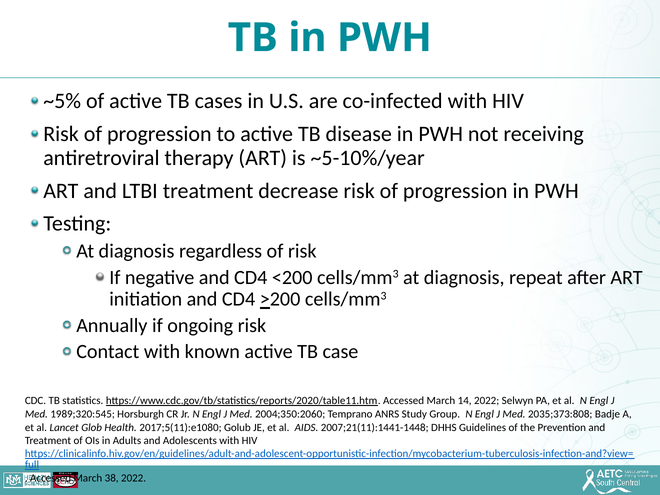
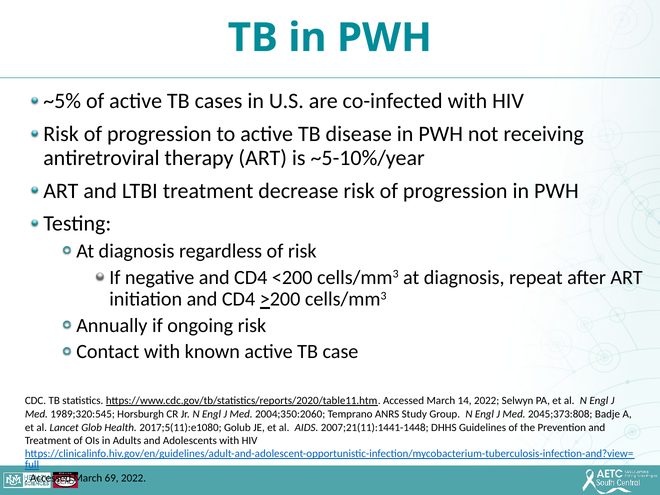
2035;373:808: 2035;373:808 -> 2045;373:808
38: 38 -> 69
